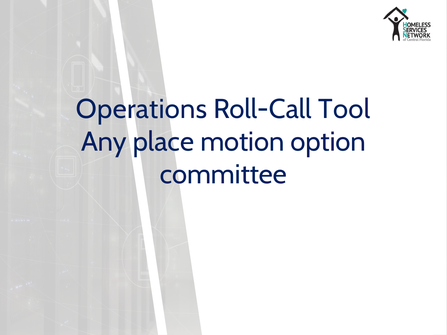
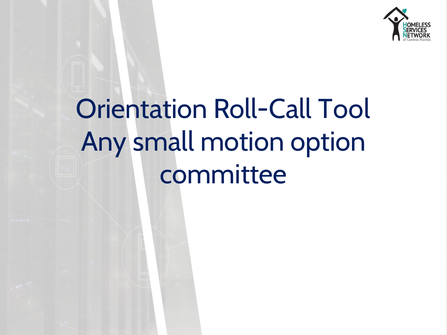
Operations: Operations -> Orientation
place: place -> small
